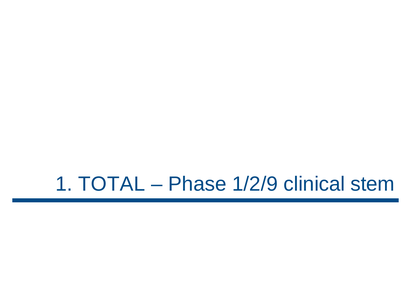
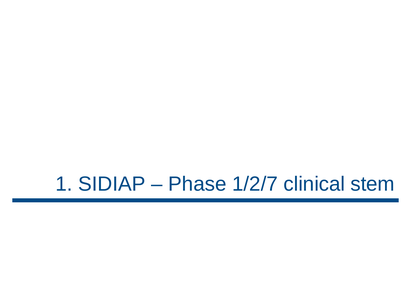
TOTAL: TOTAL -> SIDIAP
1/2/9: 1/2/9 -> 1/2/7
